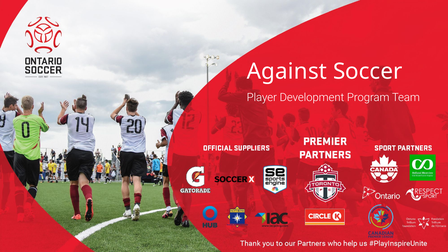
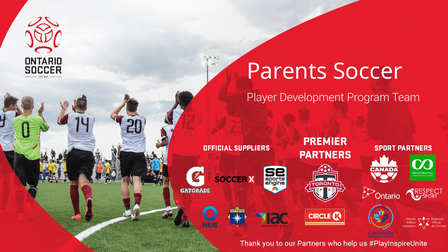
Against: Against -> Parents
